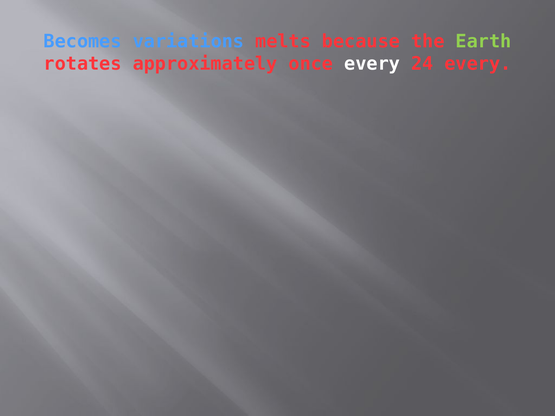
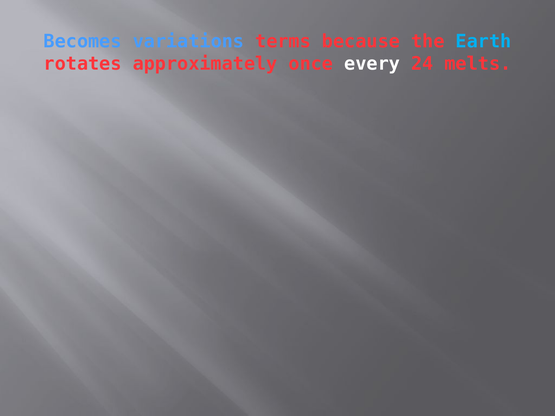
melts: melts -> terms
Earth colour: light green -> light blue
24 every: every -> melts
